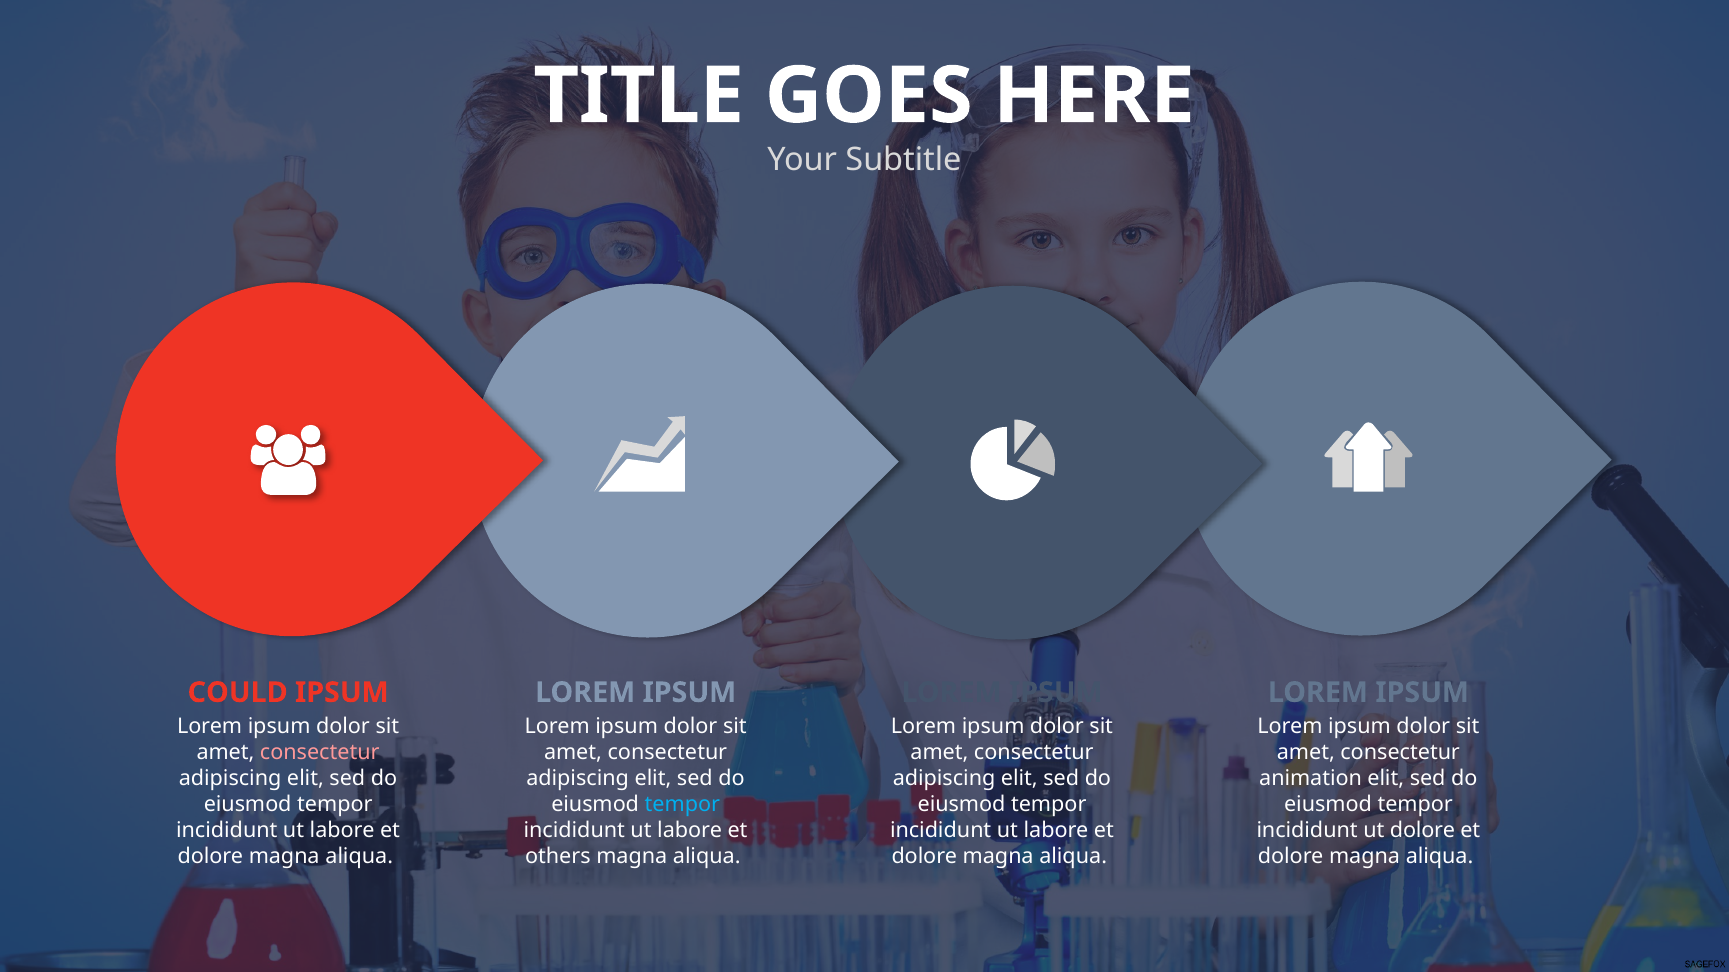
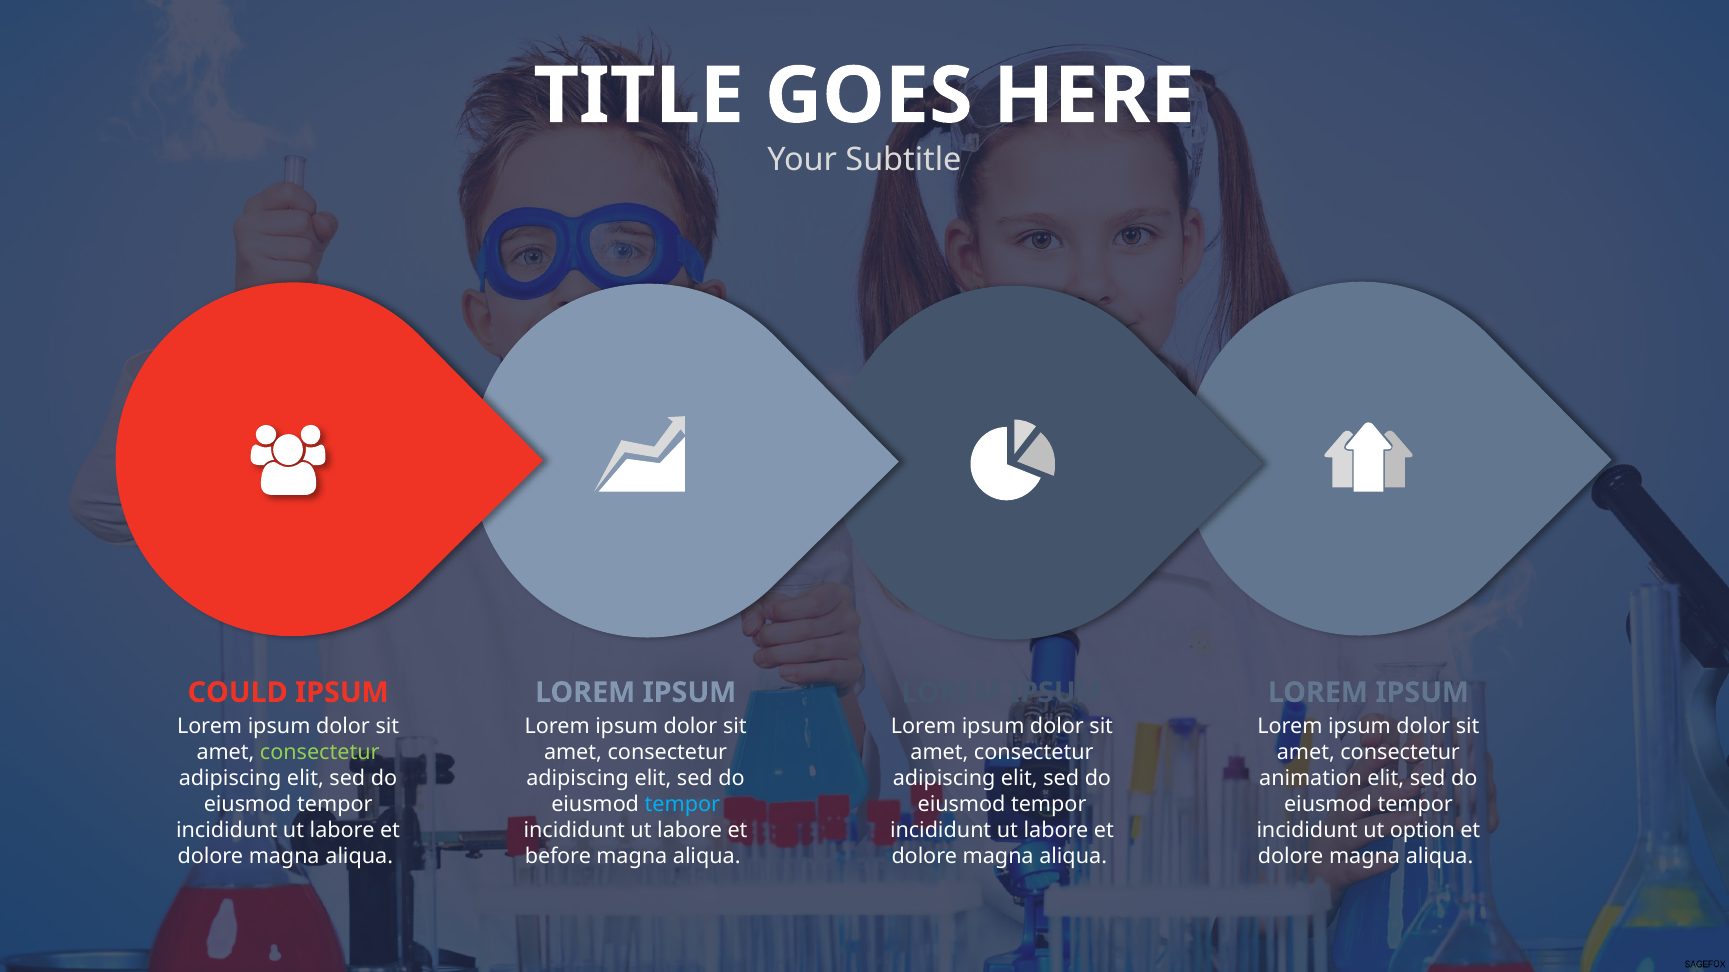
consectetur at (320, 753) colour: pink -> light green
ut dolore: dolore -> option
others: others -> before
